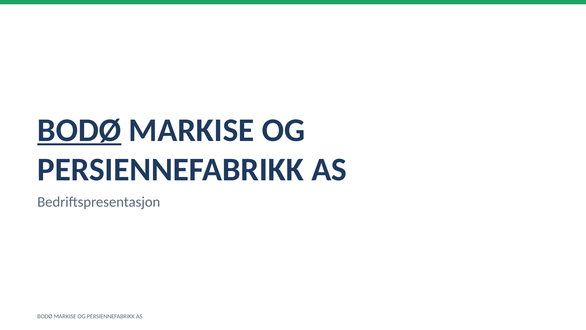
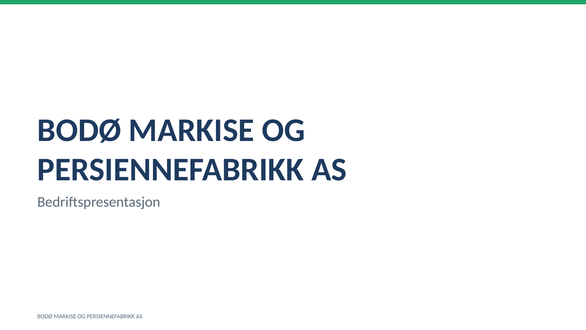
BODØ at (79, 130) underline: present -> none
